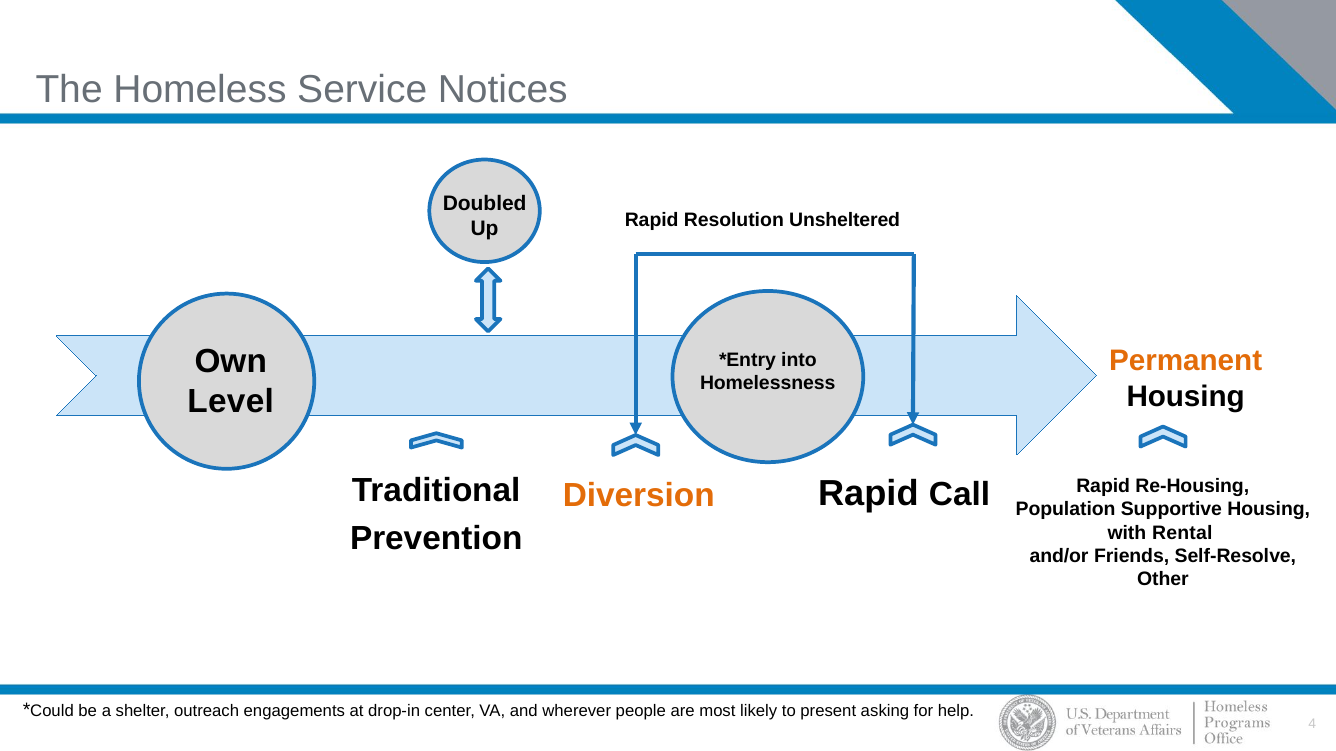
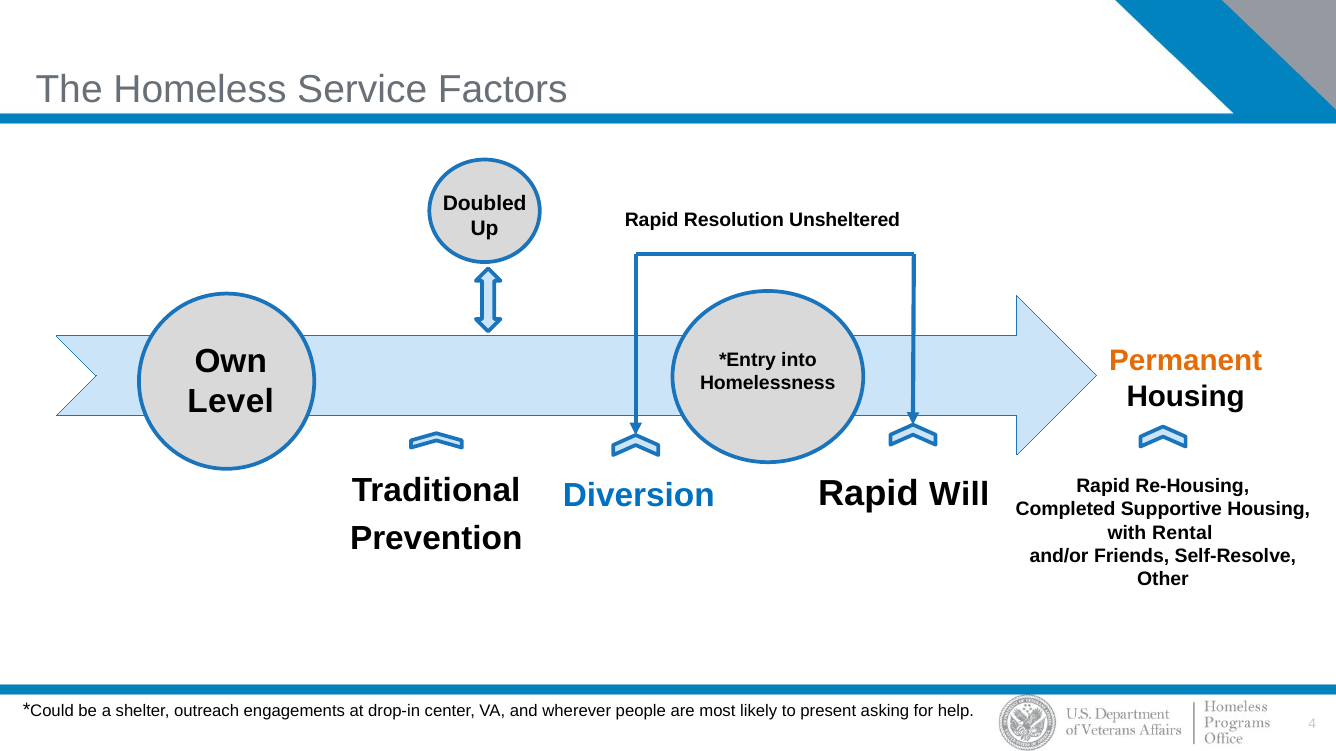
Notices: Notices -> Factors
Diversion colour: orange -> blue
Call: Call -> Will
Population: Population -> Completed
